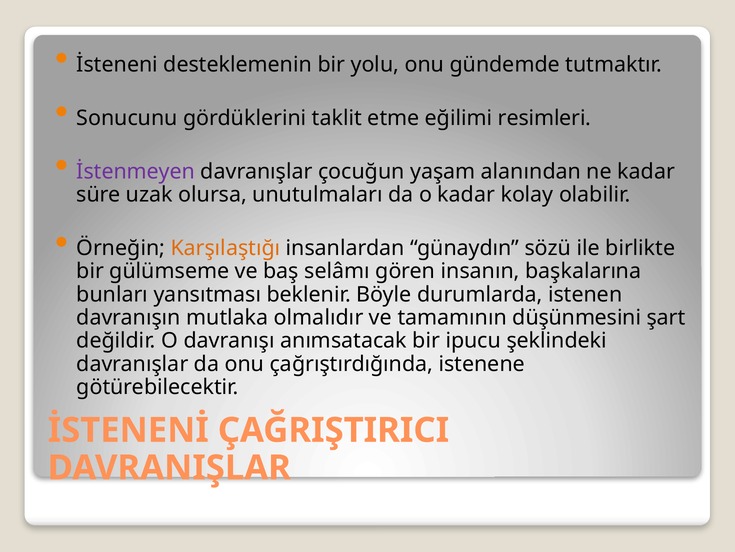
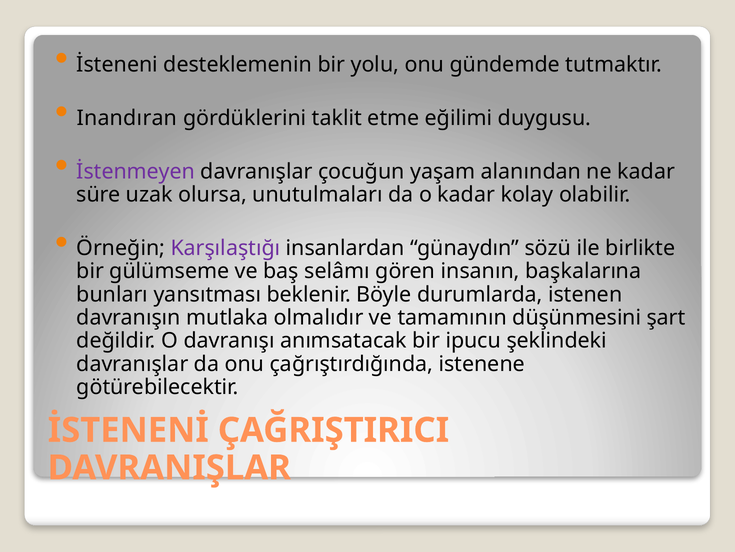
Sonucunu: Sonucunu -> Inandıran
resimleri: resimleri -> duygusu
Karşılaştığı colour: orange -> purple
